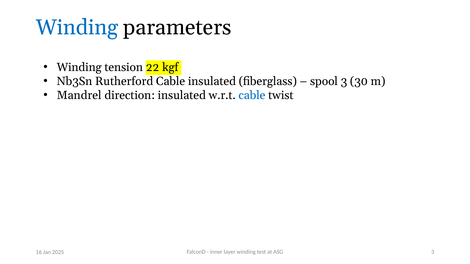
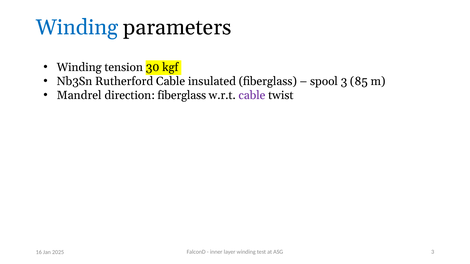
22: 22 -> 30
30: 30 -> 85
direction insulated: insulated -> fiberglass
cable at (252, 96) colour: blue -> purple
